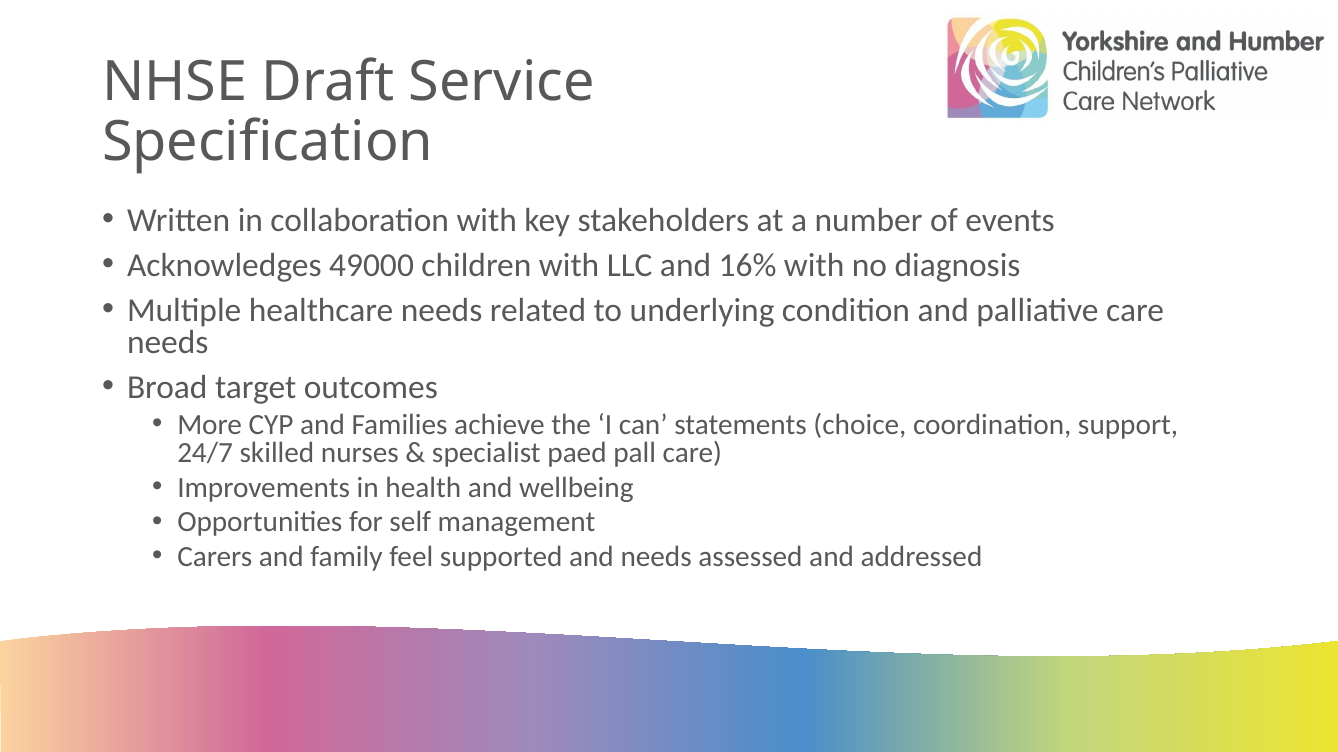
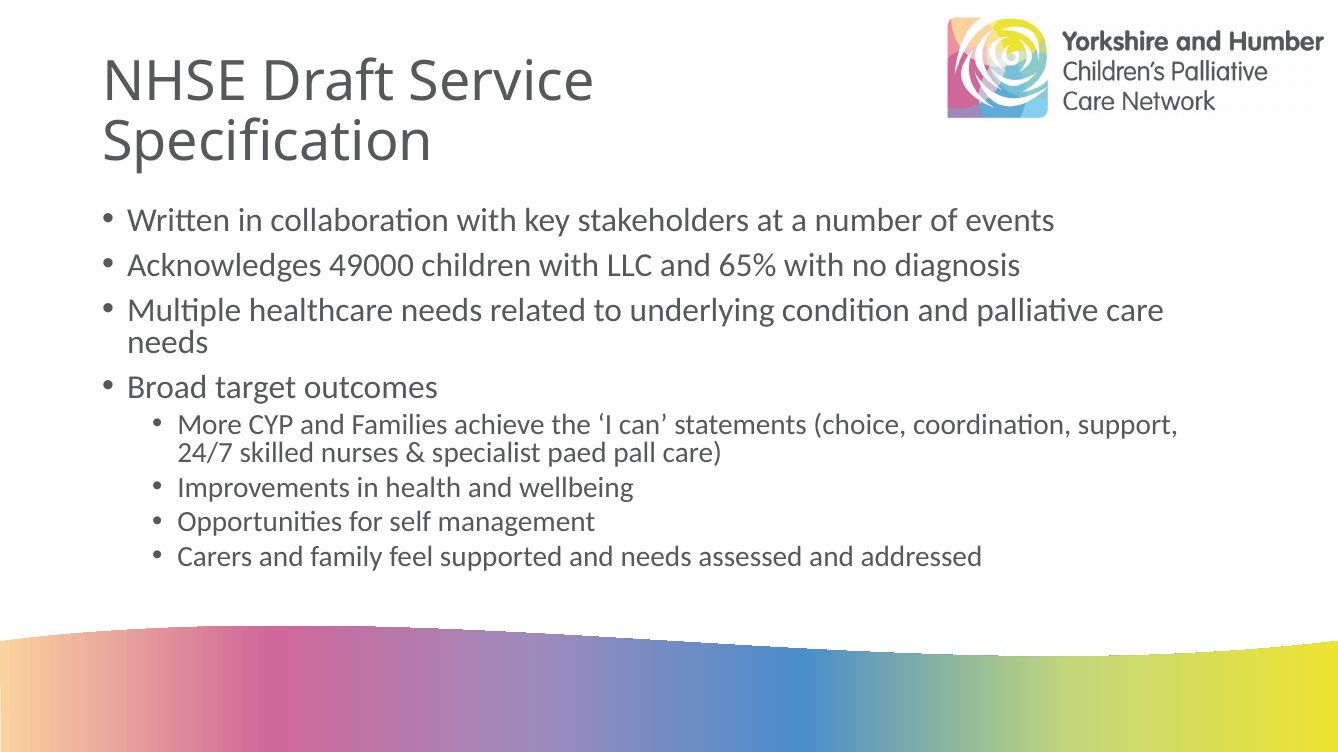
16%: 16% -> 65%
